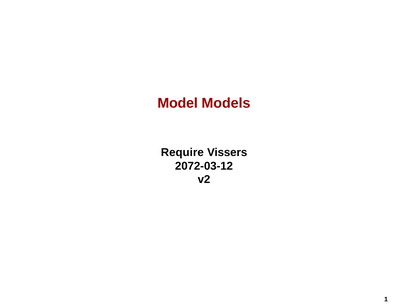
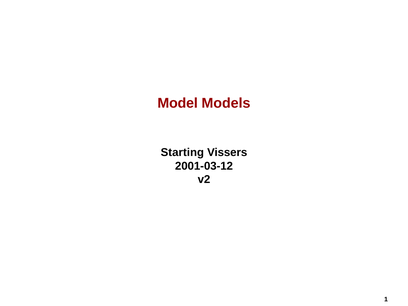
Require: Require -> Starting
2072-03-12: 2072-03-12 -> 2001-03-12
